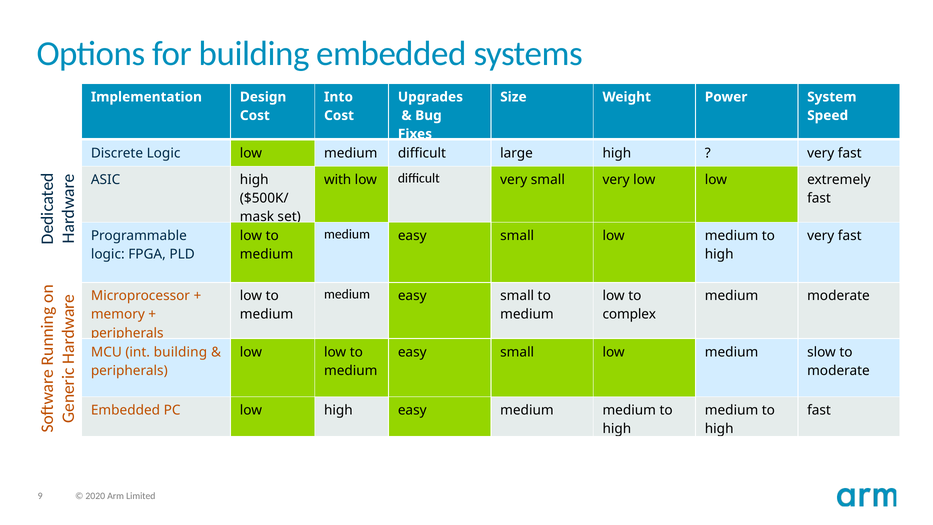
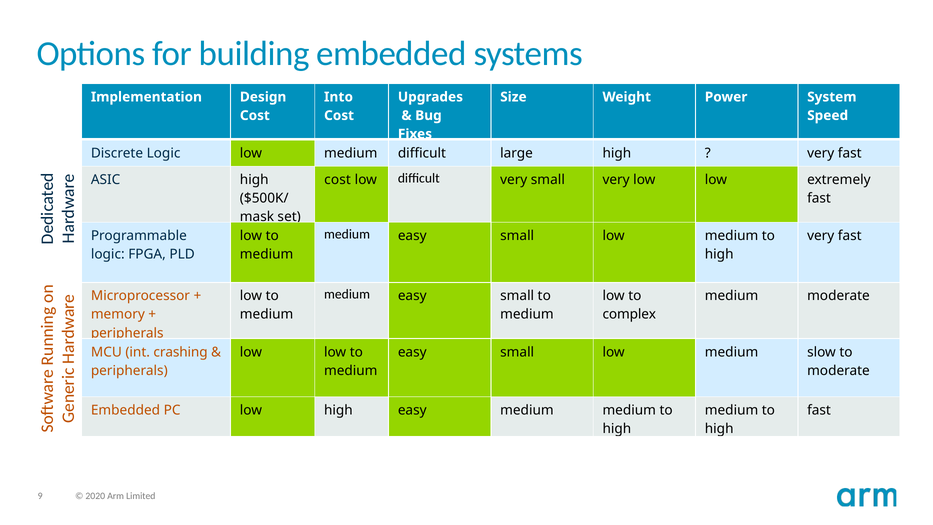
with at (338, 180): with -> cost
int building: building -> crashing
